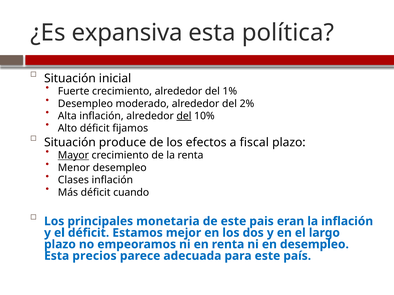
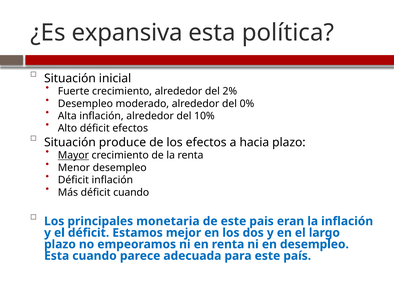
1%: 1% -> 2%
2%: 2% -> 0%
del at (184, 116) underline: present -> none
déficit fijamos: fijamos -> efectos
fiscal: fiscal -> hacia
Clases at (73, 180): Clases -> Déficit
Esta precios: precios -> cuando
